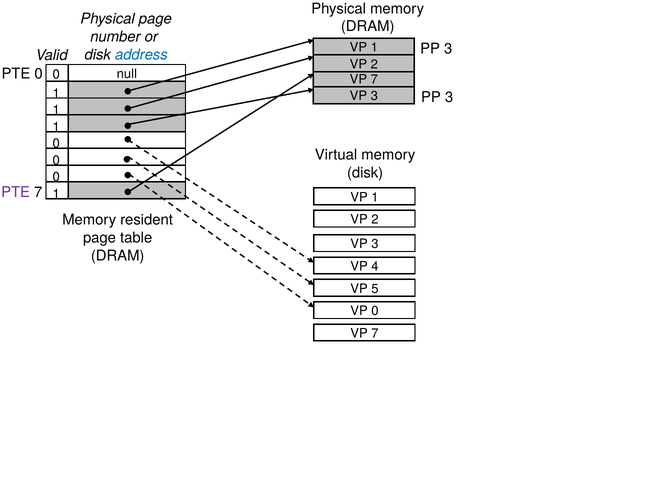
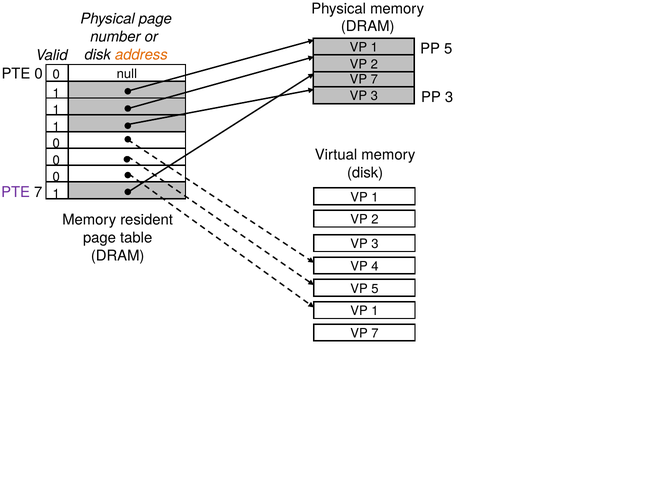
3 at (448, 49): 3 -> 5
address colour: blue -> orange
0 at (375, 311): 0 -> 1
